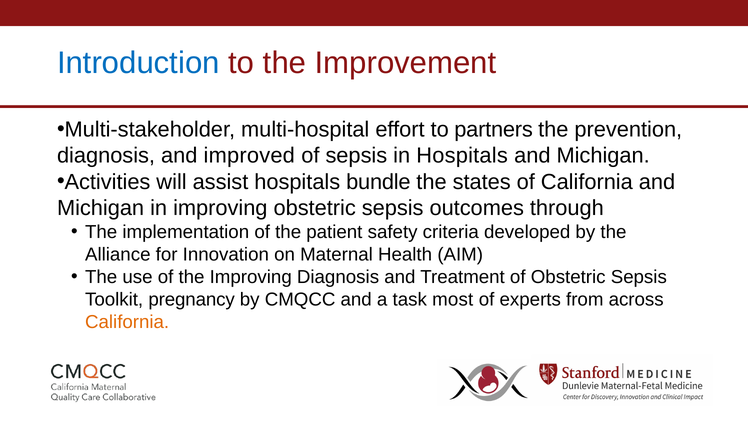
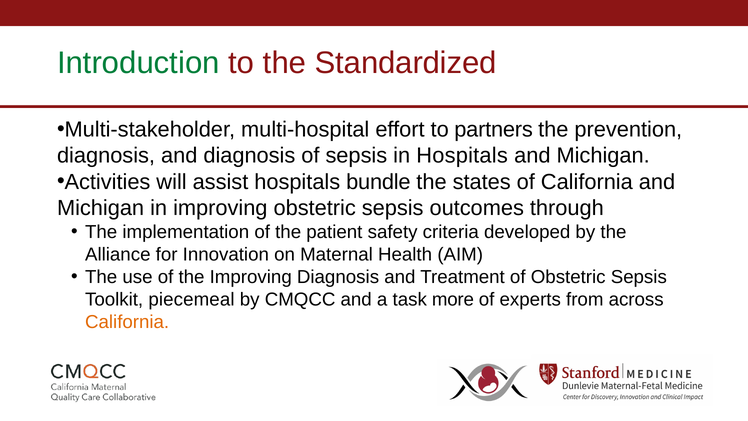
Introduction colour: blue -> green
Improvement: Improvement -> Standardized
and improved: improved -> diagnosis
pregnancy: pregnancy -> piecemeal
most: most -> more
